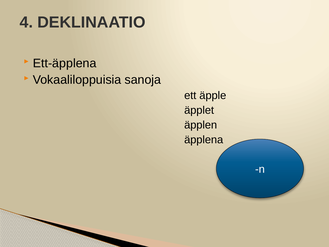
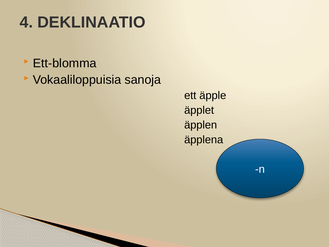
Ett-äpplena: Ett-äpplena -> Ett-blomma
